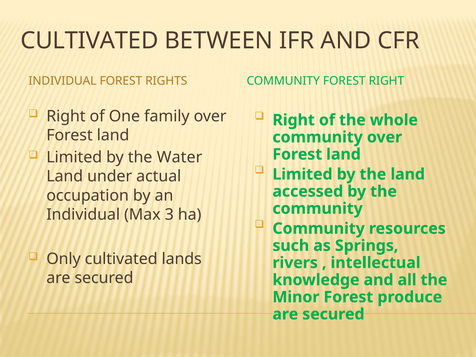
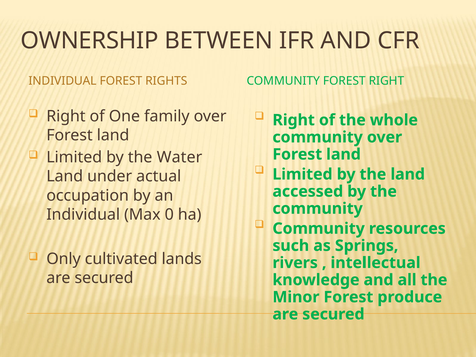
CULTIVATED at (89, 40): CULTIVATED -> OWNERSHIP
3: 3 -> 0
